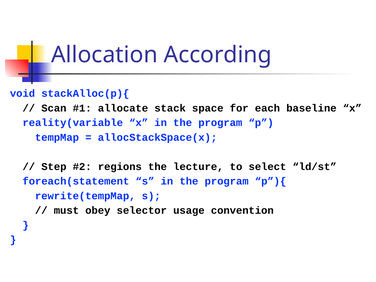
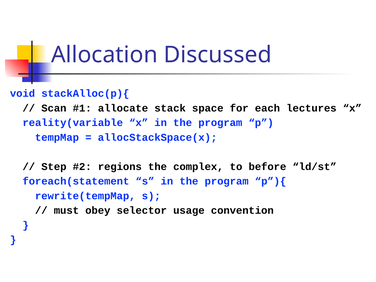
According: According -> Discussed
baseline: baseline -> lectures
lecture: lecture -> complex
select: select -> before
